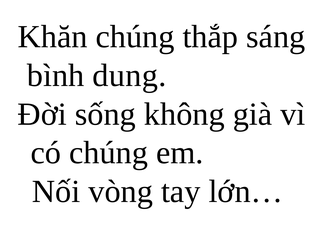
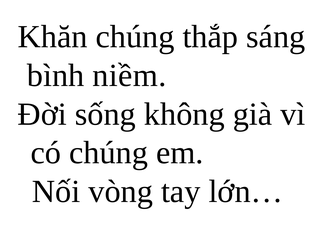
dung: dung -> niềm
